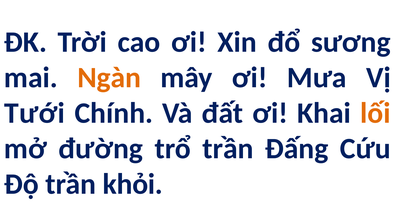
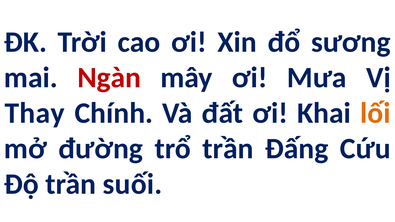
Ngàn colour: orange -> red
Tưới: Tưới -> Thay
khỏi: khỏi -> suối
